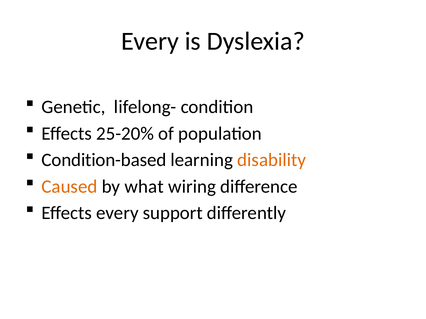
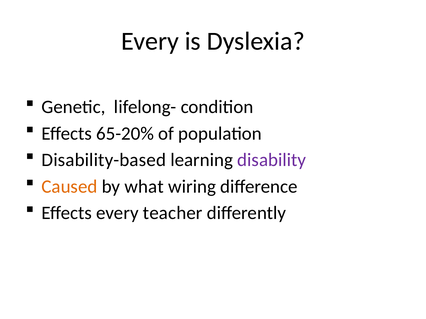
25-20%: 25-20% -> 65-20%
Condition-based: Condition-based -> Disability-based
disability colour: orange -> purple
support: support -> teacher
